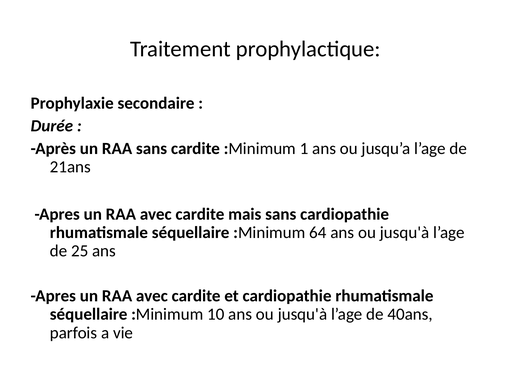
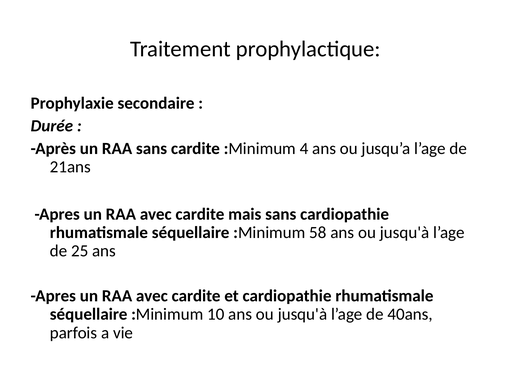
1: 1 -> 4
64: 64 -> 58
